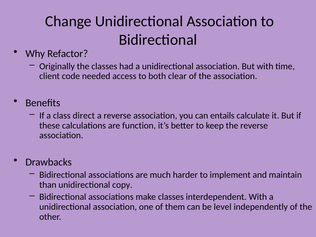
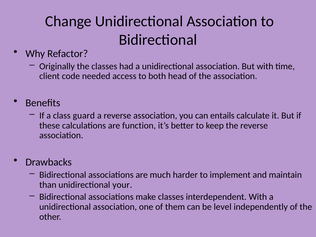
clear: clear -> head
direct: direct -> guard
copy: copy -> your
